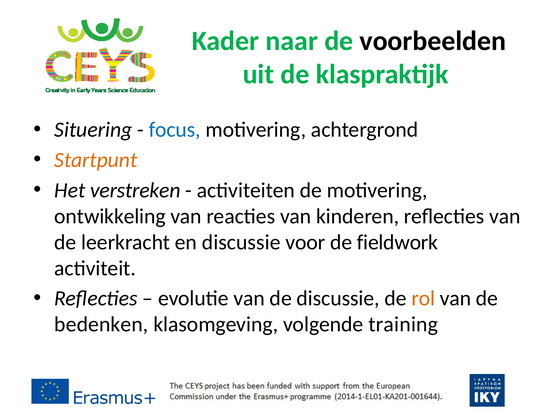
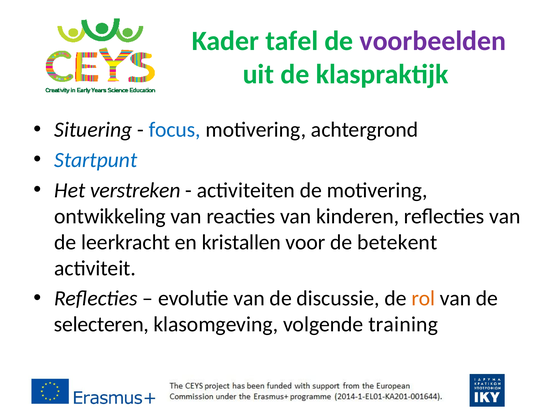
naar: naar -> tafel
voorbeelden colour: black -> purple
Startpunt colour: orange -> blue
en discussie: discussie -> kristallen
fieldwork: fieldwork -> betekent
bedenken: bedenken -> selecteren
